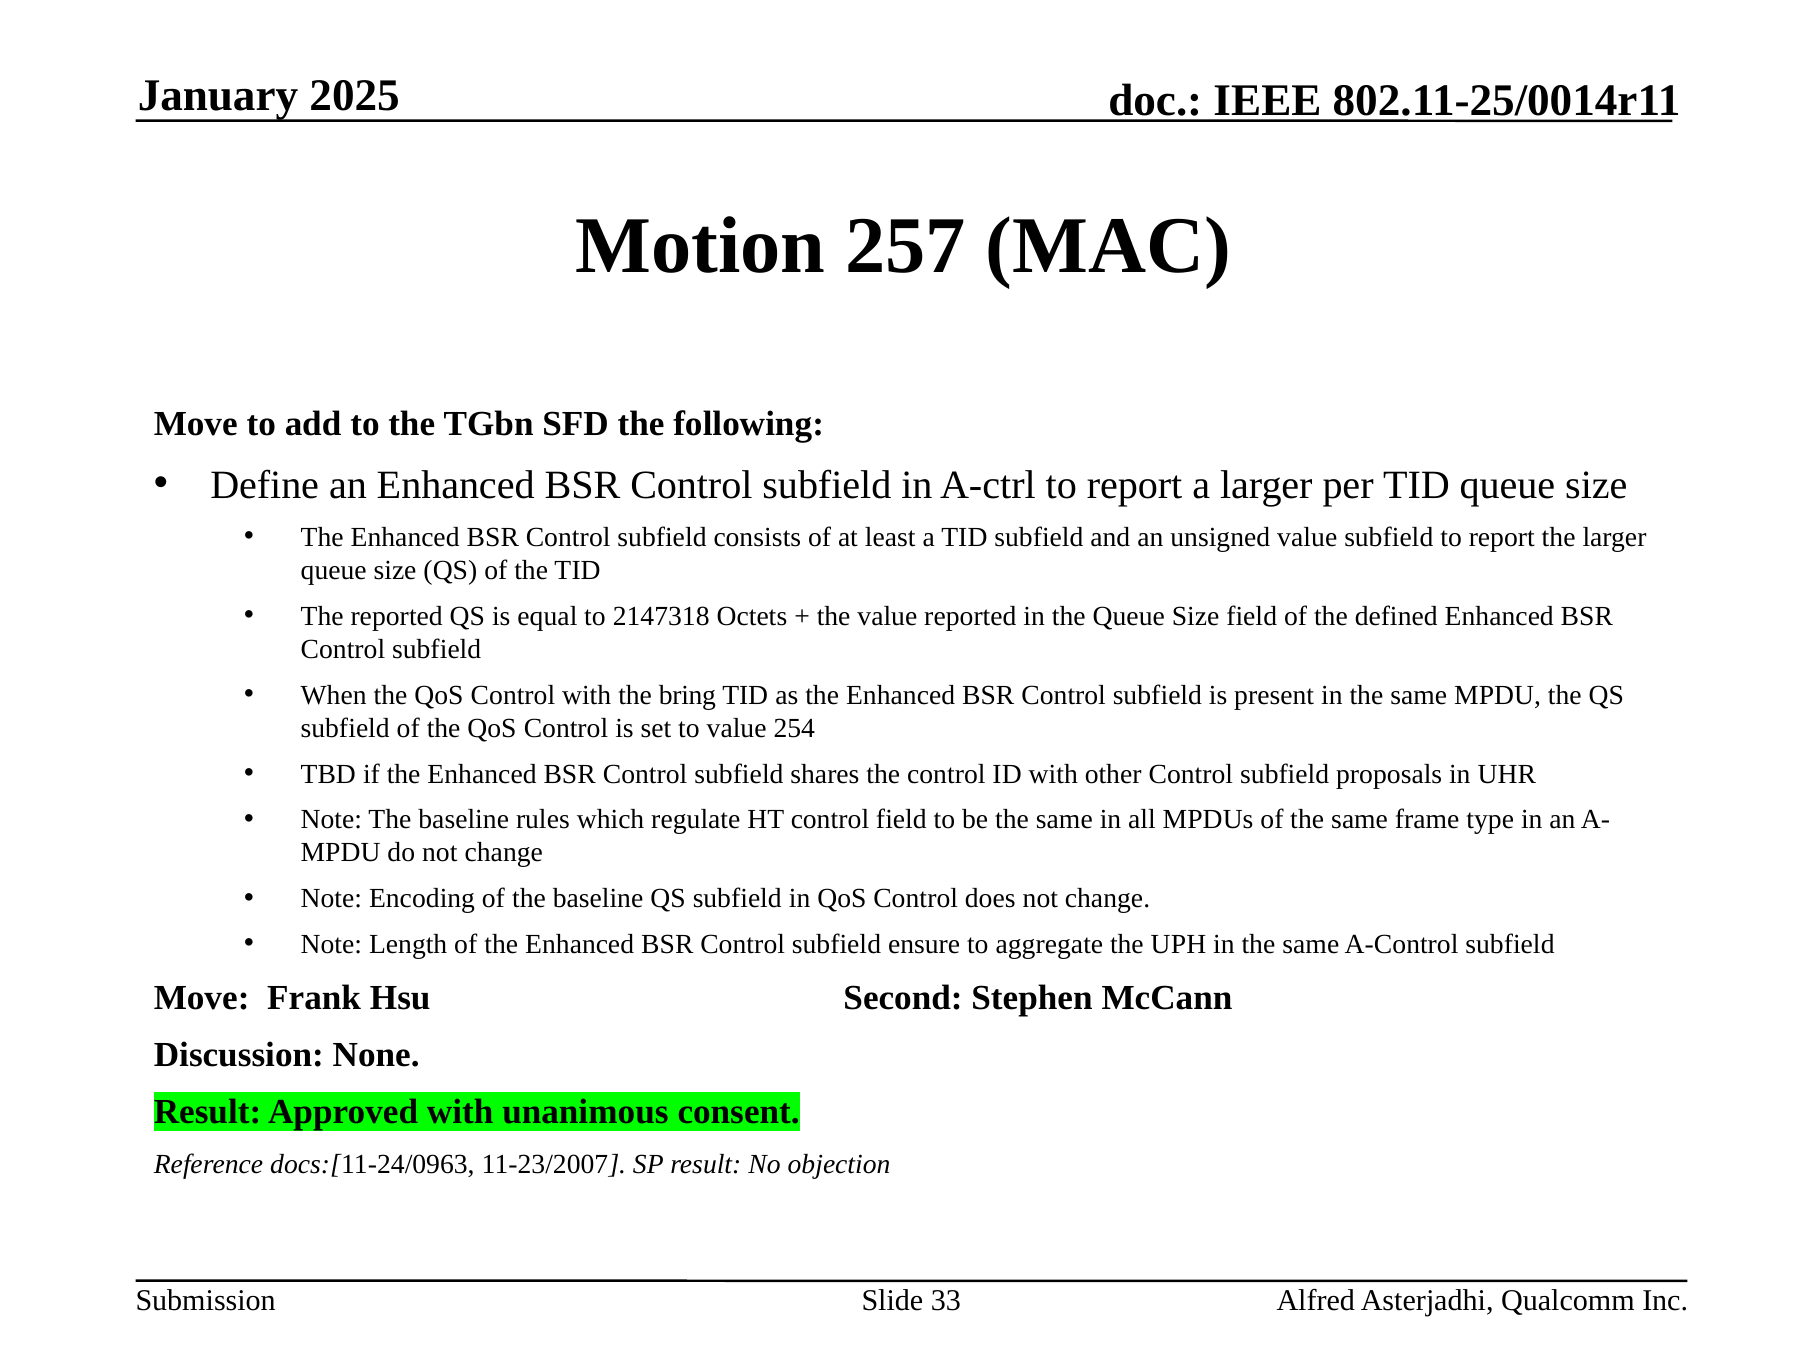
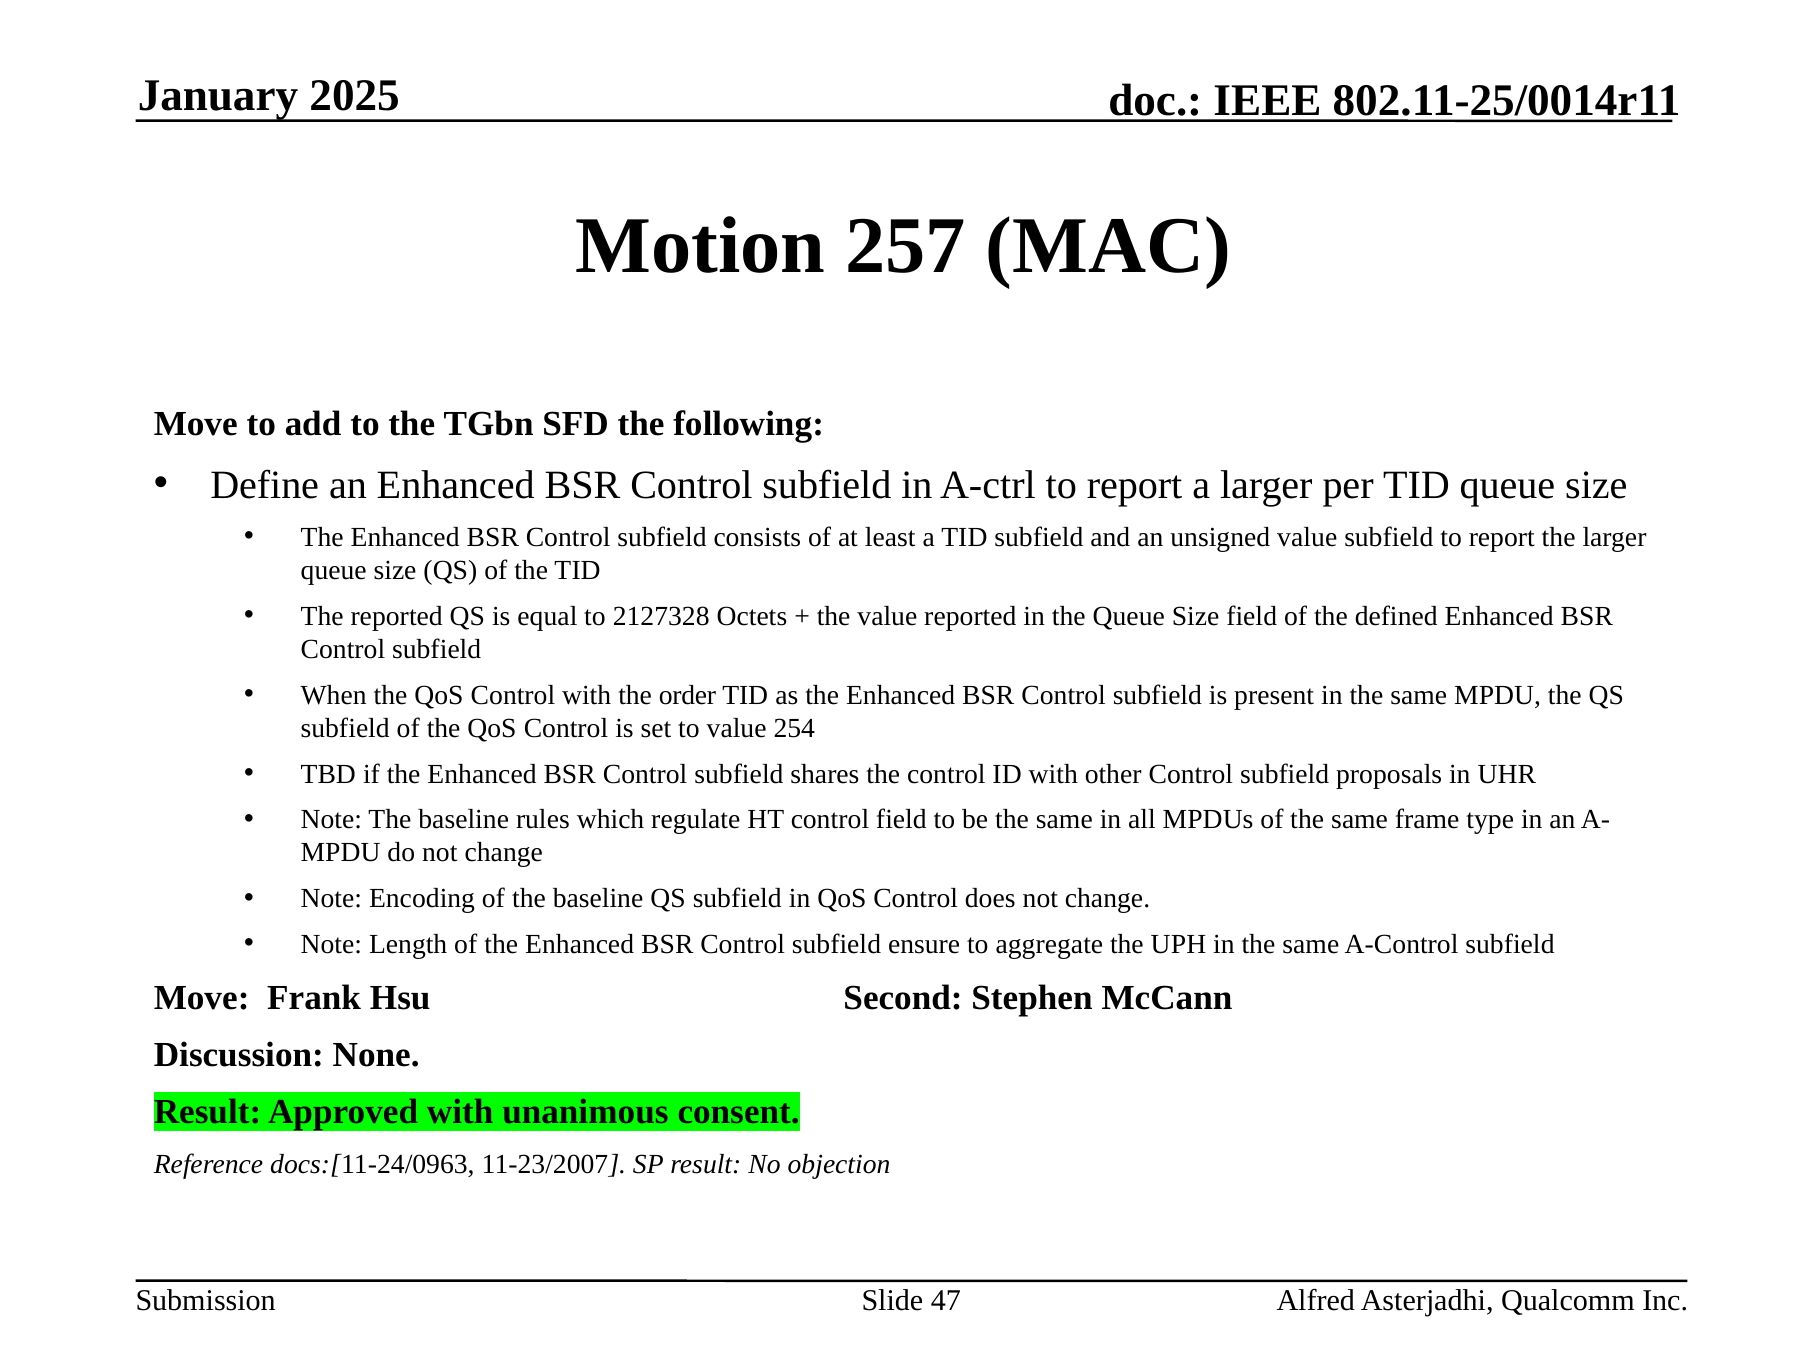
2147318: 2147318 -> 2127328
bring: bring -> order
33: 33 -> 47
